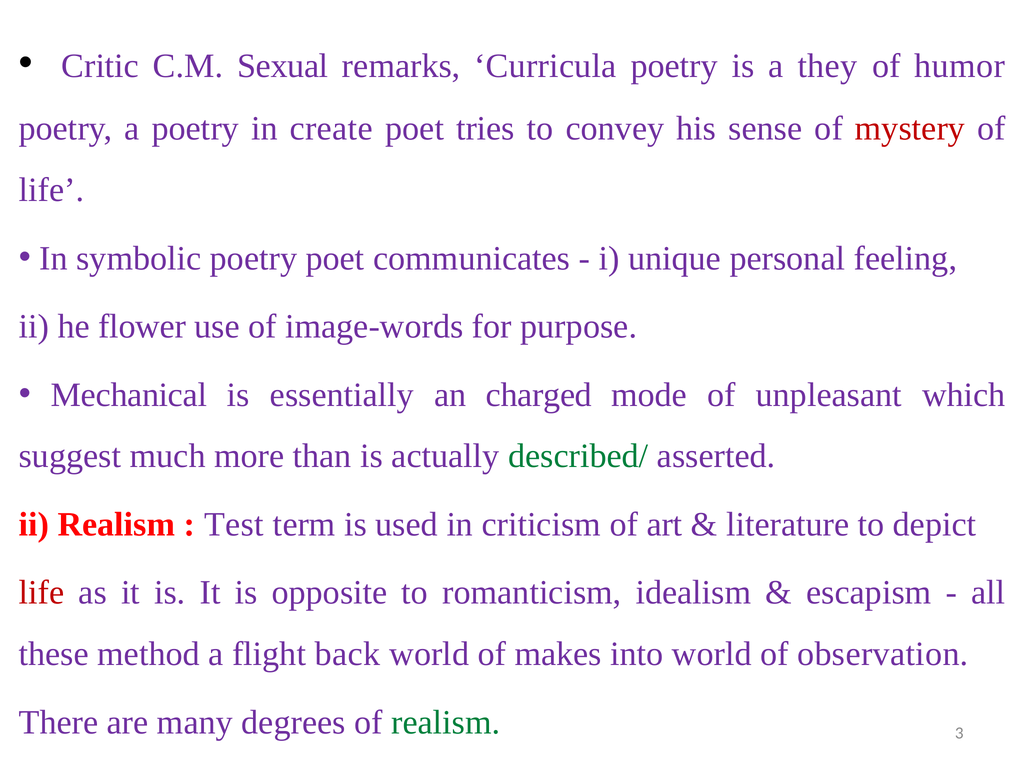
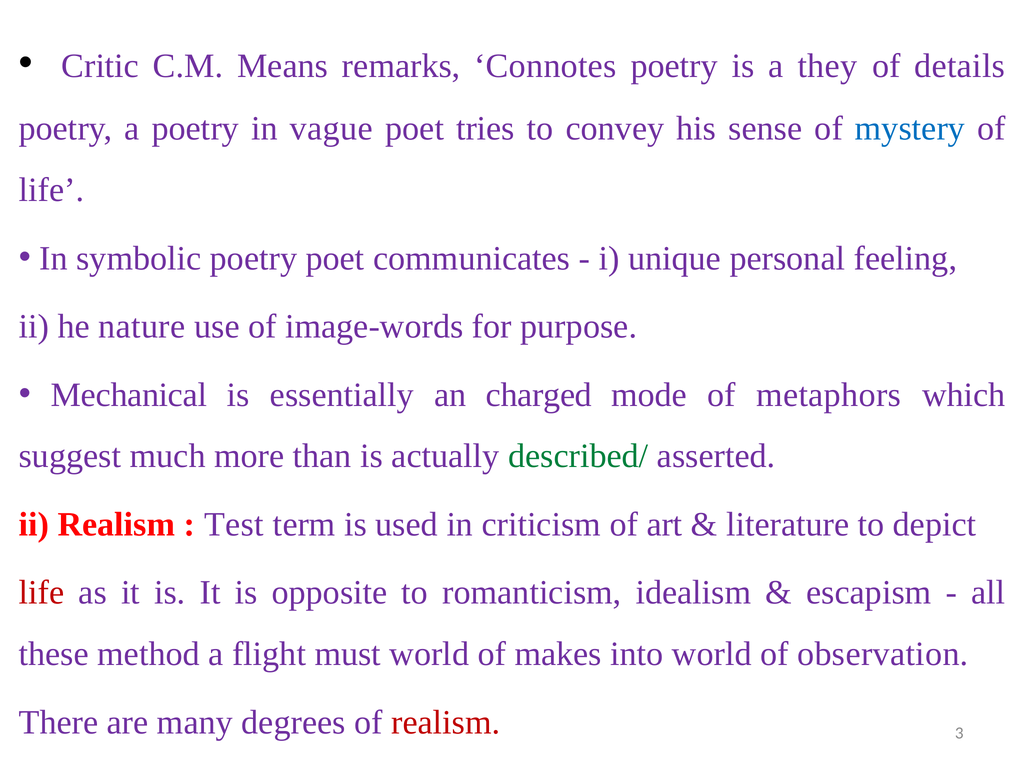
Sexual: Sexual -> Means
Curricula: Curricula -> Connotes
humor: humor -> details
create: create -> vague
mystery colour: red -> blue
flower: flower -> nature
unpleasant: unpleasant -> metaphors
back: back -> must
realism at (446, 723) colour: green -> red
